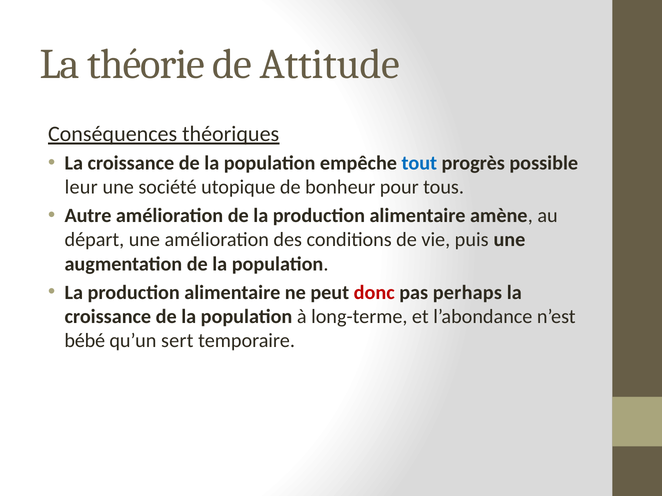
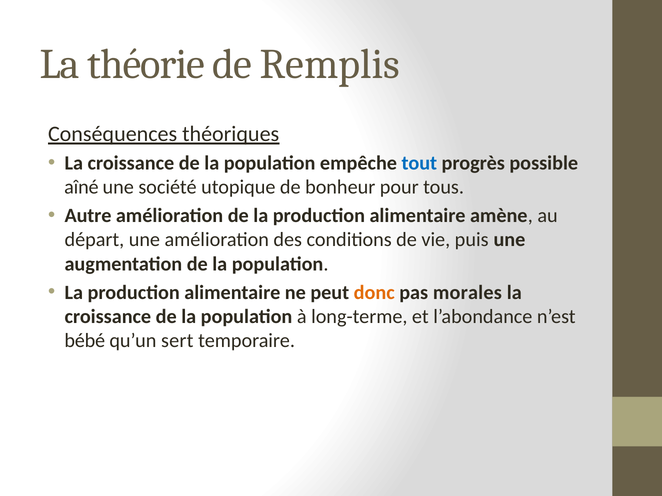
Attitude: Attitude -> Remplis
leur: leur -> aîné
donc colour: red -> orange
perhaps: perhaps -> morales
